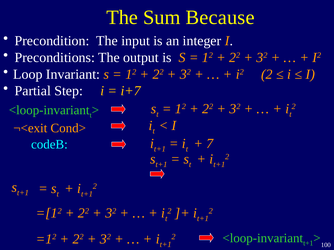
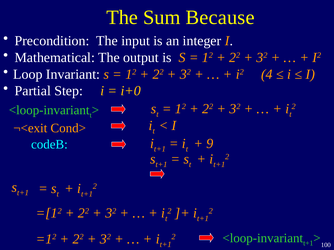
Preconditions: Preconditions -> Mathematical
i2 2: 2 -> 4
i+7: i+7 -> i+0
7: 7 -> 9
